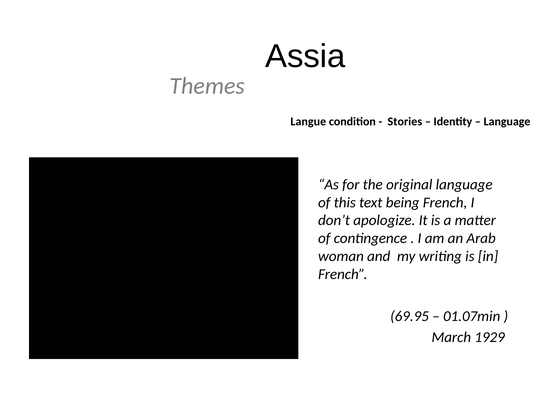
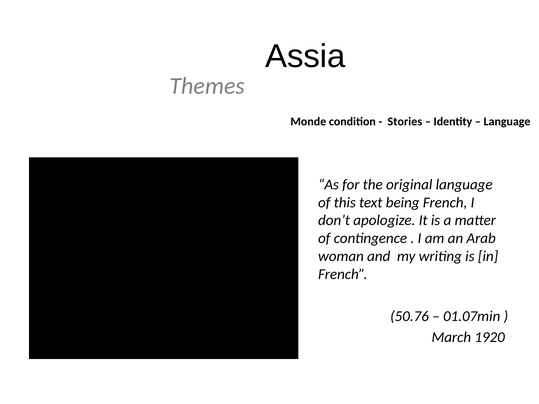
Langue: Langue -> Monde
69.95: 69.95 -> 50.76
1929: 1929 -> 1920
